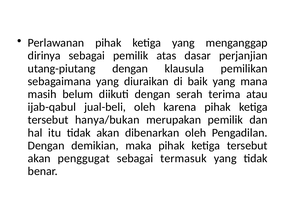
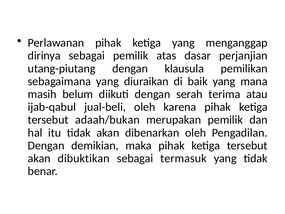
hanya/bukan: hanya/bukan -> adaah/bukan
penggugat: penggugat -> dibuktikan
